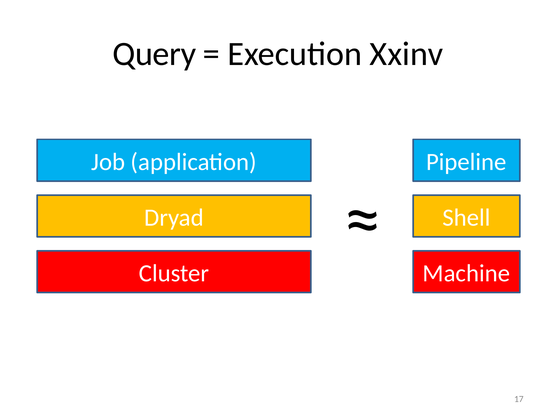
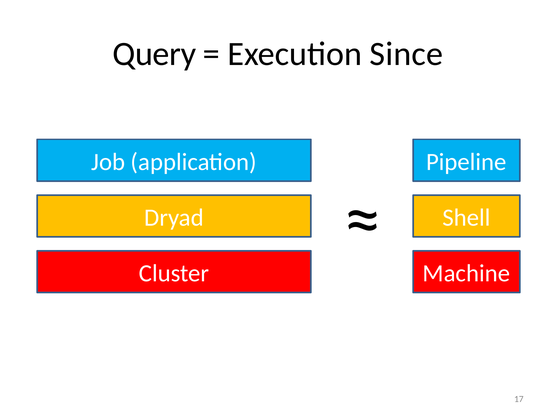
Xxinv: Xxinv -> Since
